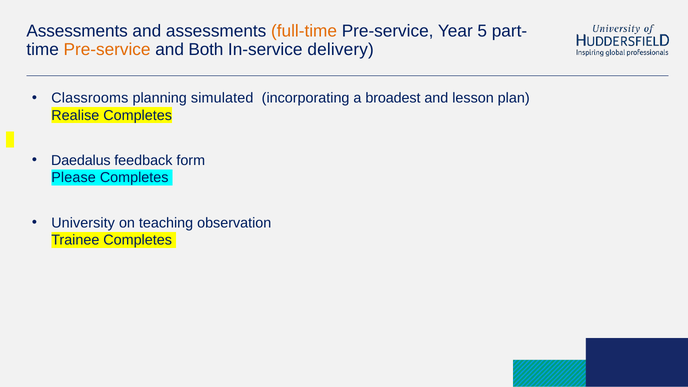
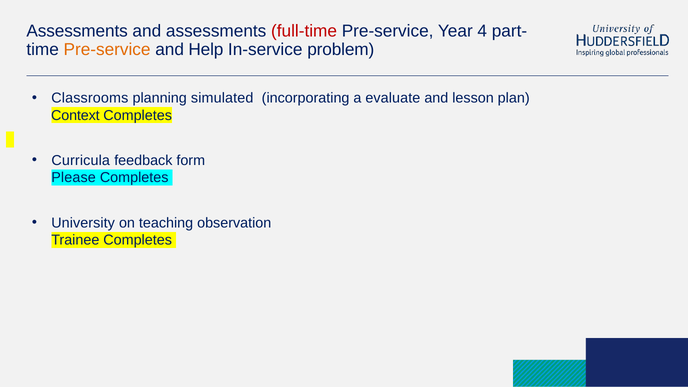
full-time colour: orange -> red
5: 5 -> 4
Both: Both -> Help
delivery: delivery -> problem
broadest: broadest -> evaluate
Realise: Realise -> Context
Daedalus: Daedalus -> Curricula
